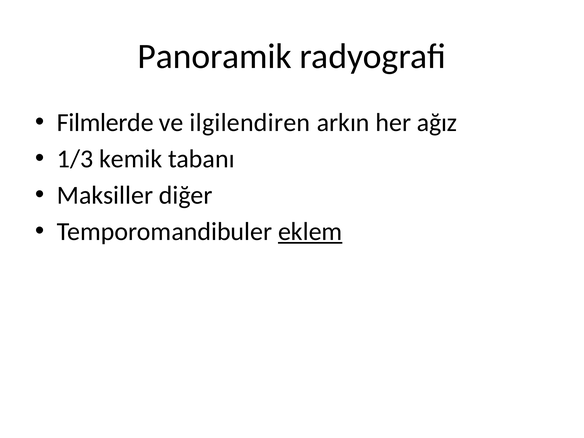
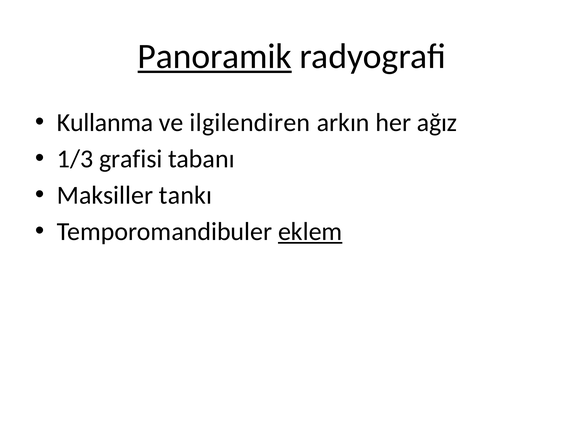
Panoramik underline: none -> present
Filmlerde: Filmlerde -> Kullanma
kemik: kemik -> grafisi
diğer: diğer -> tankı
